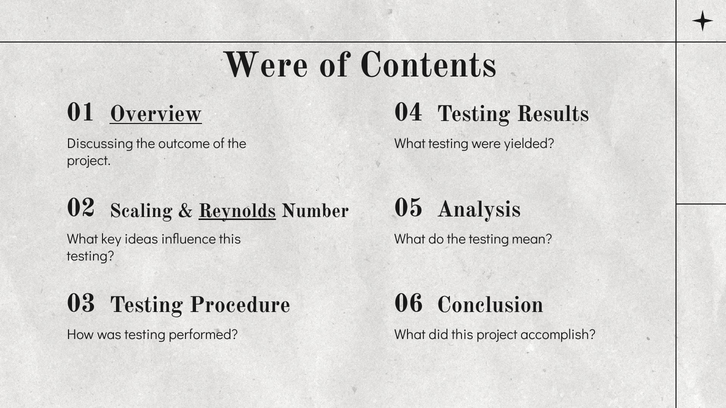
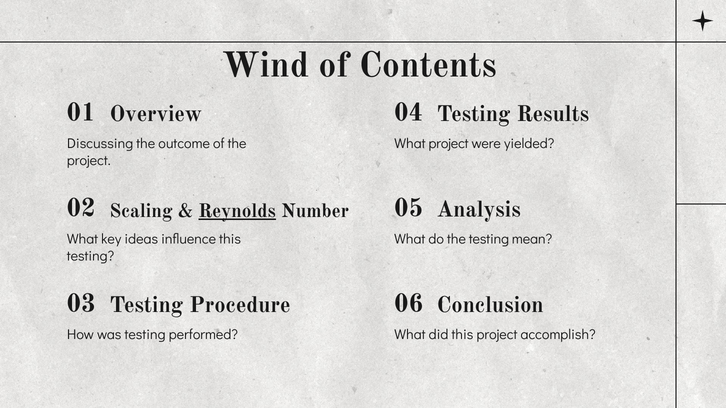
Were at (265, 65): Were -> Wind
Overview underline: present -> none
What testing: testing -> project
